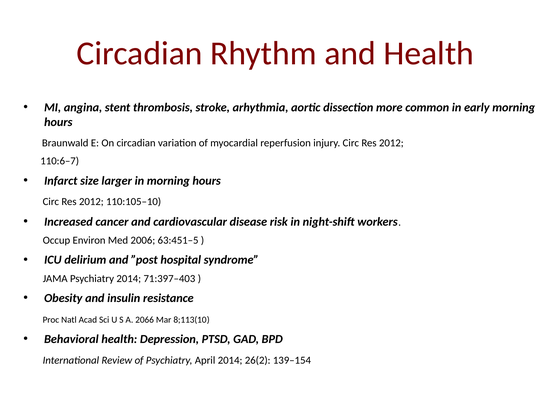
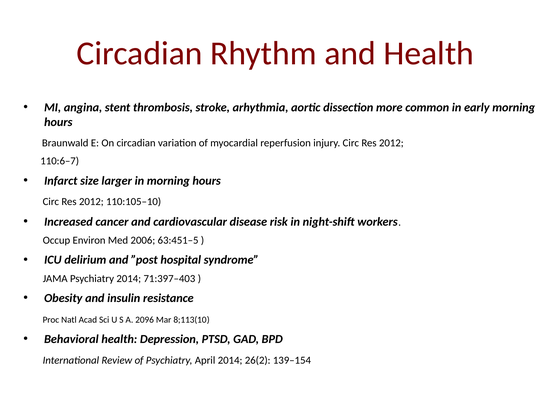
2066: 2066 -> 2096
